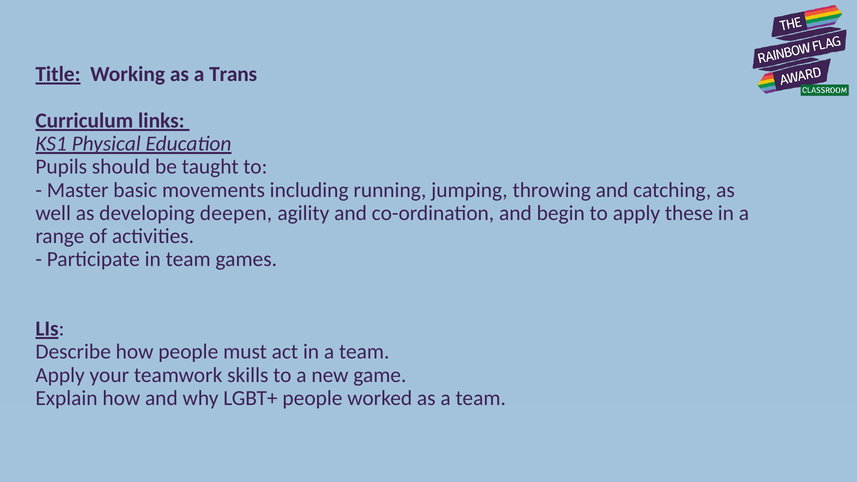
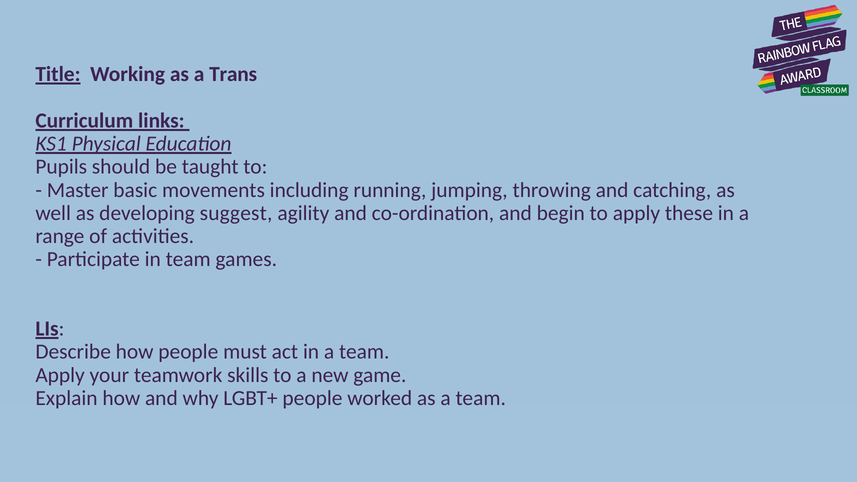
deepen: deepen -> suggest
